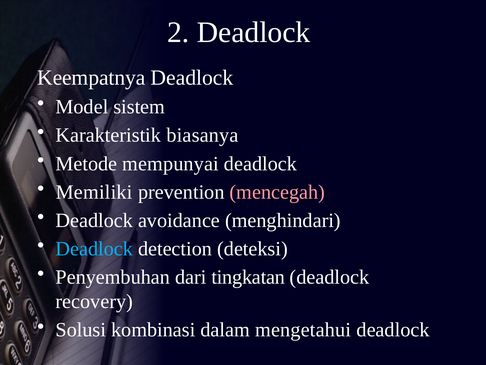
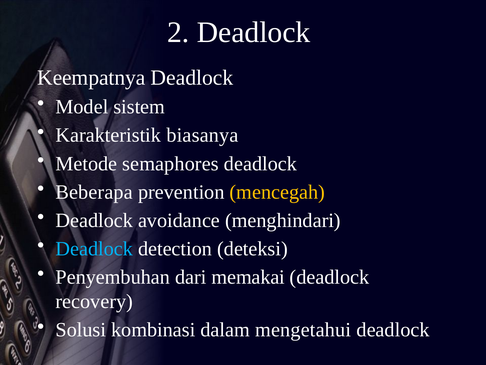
mempunyai: mempunyai -> semaphores
Memiliki: Memiliki -> Beberapa
mencegah colour: pink -> yellow
tingkatan: tingkatan -> memakai
